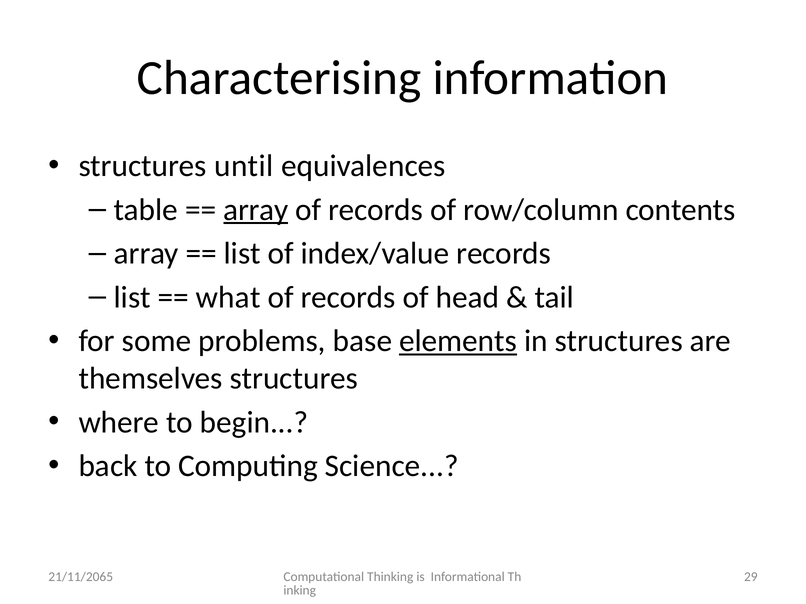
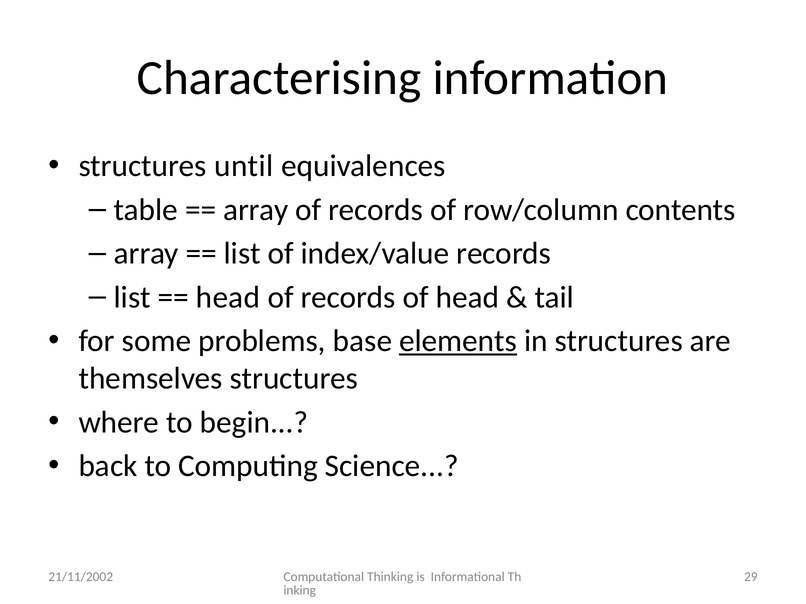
array at (256, 210) underline: present -> none
what at (228, 297): what -> head
21/11/2065: 21/11/2065 -> 21/11/2002
